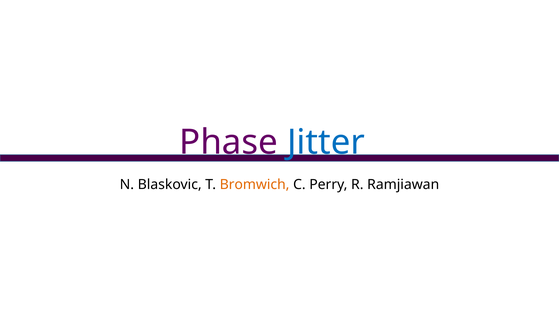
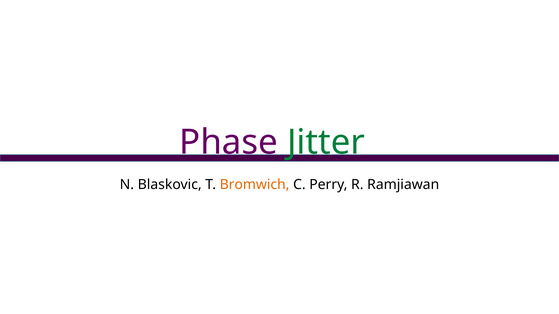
Jitter colour: blue -> green
